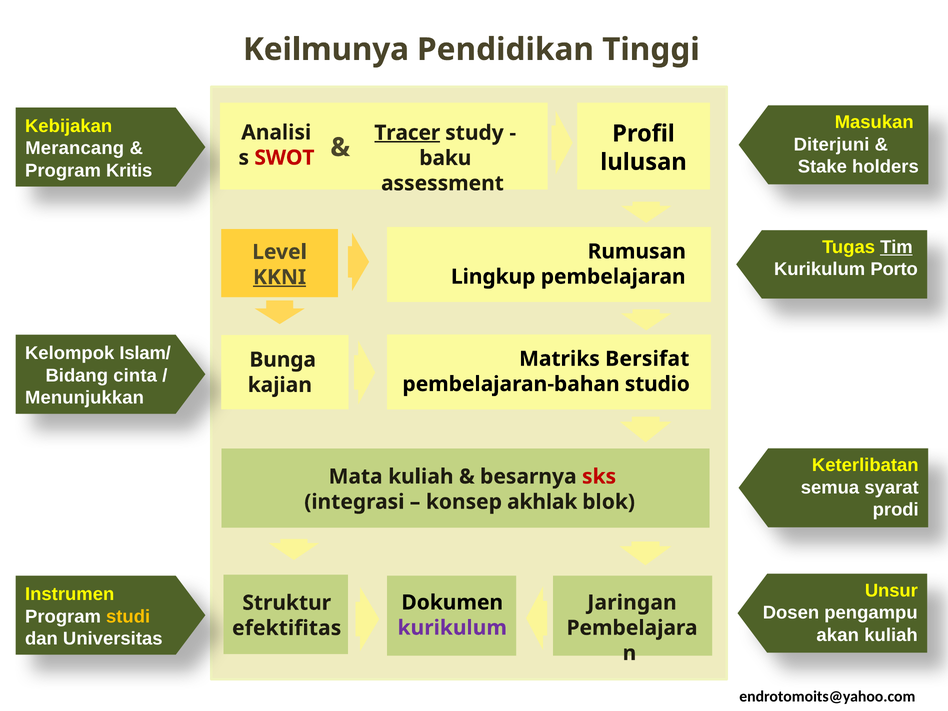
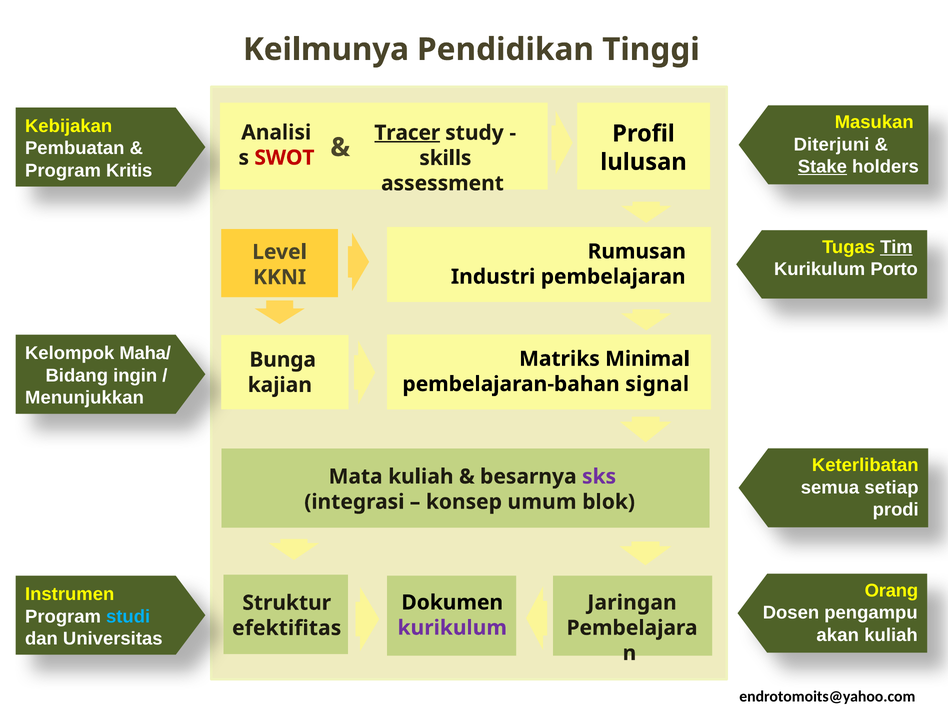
Merancang: Merancang -> Pembuatan
baku: baku -> skills
Stake underline: none -> present
Lingkup: Lingkup -> Industri
KKNI underline: present -> none
Islam/: Islam/ -> Maha/
Bersifat: Bersifat -> Minimal
cinta: cinta -> ingin
studio: studio -> signal
sks colour: red -> purple
syarat: syarat -> setiap
akhlak: akhlak -> umum
Unsur: Unsur -> Orang
studi colour: yellow -> light blue
